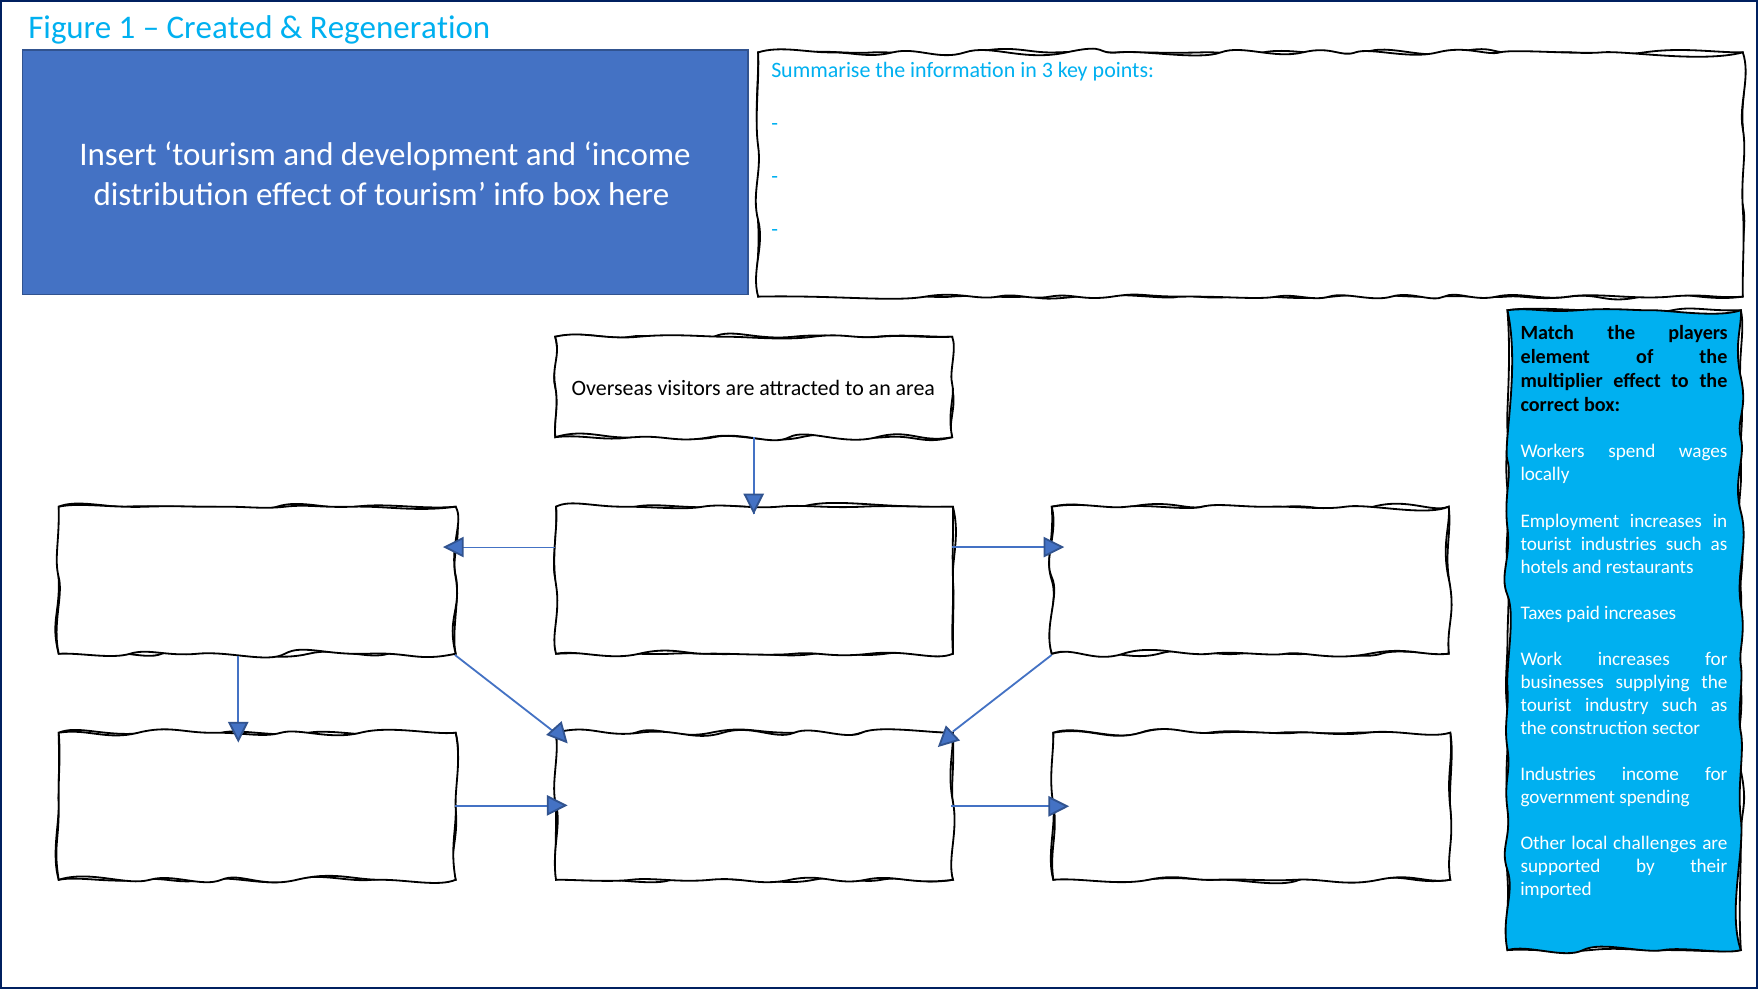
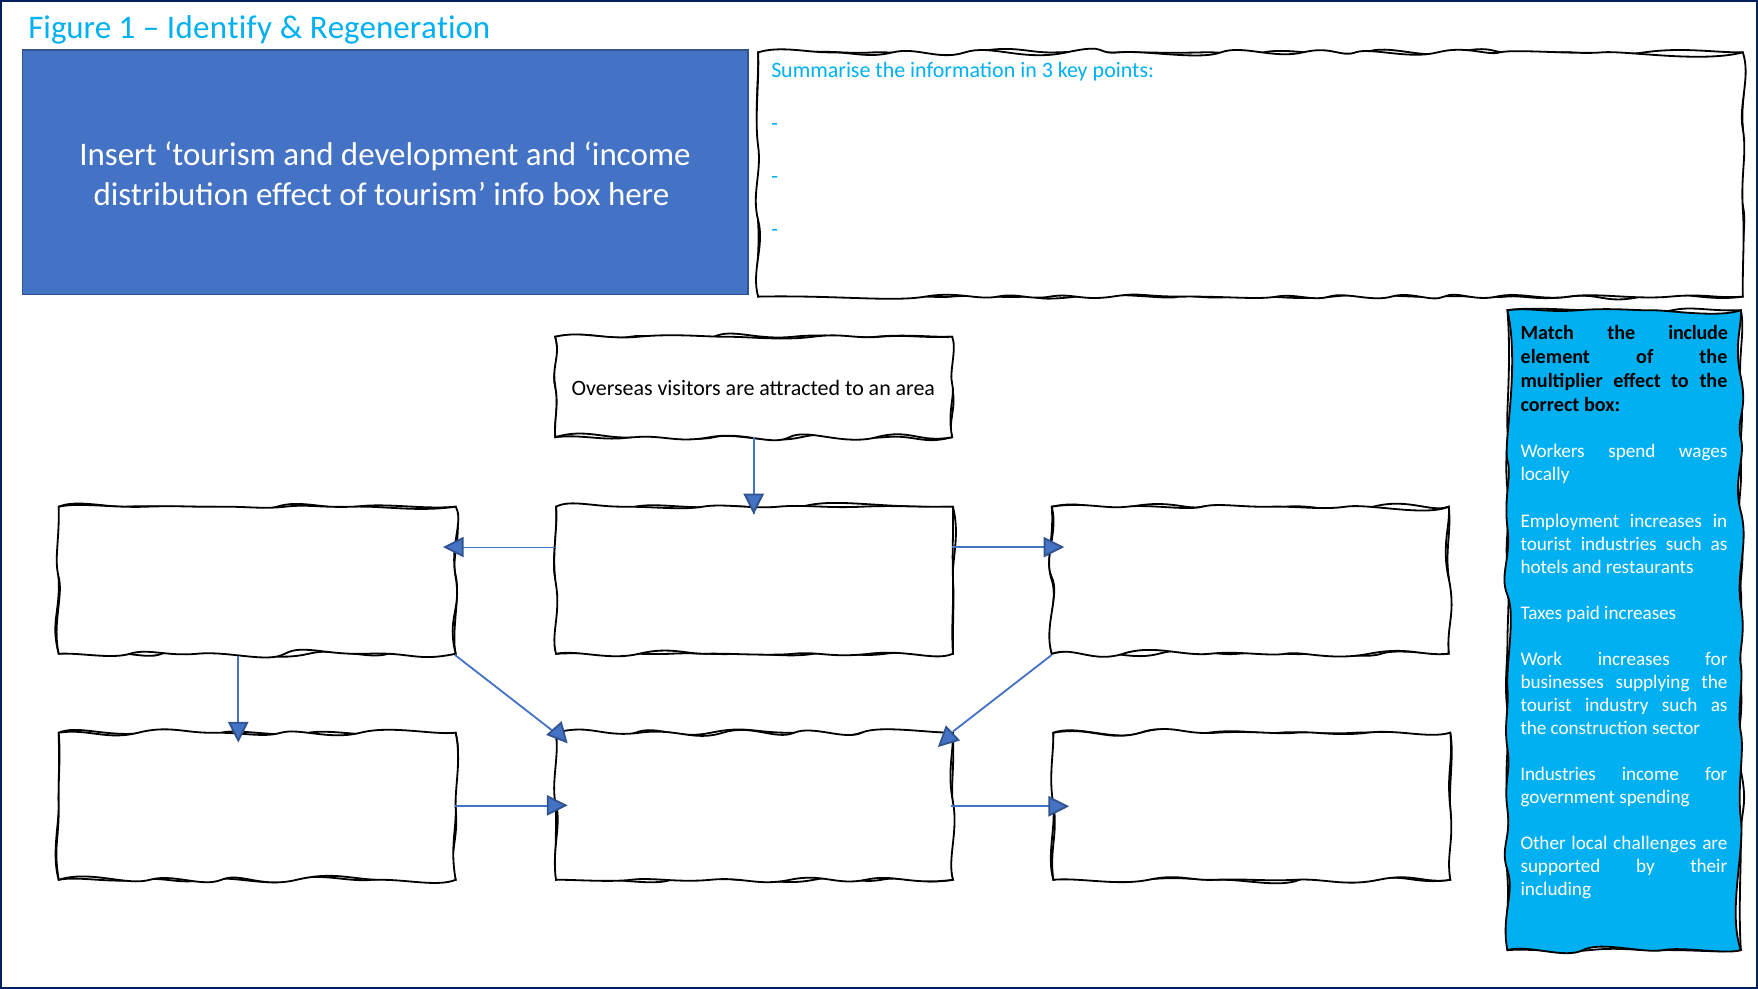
Created: Created -> Identify
players: players -> include
imported: imported -> including
